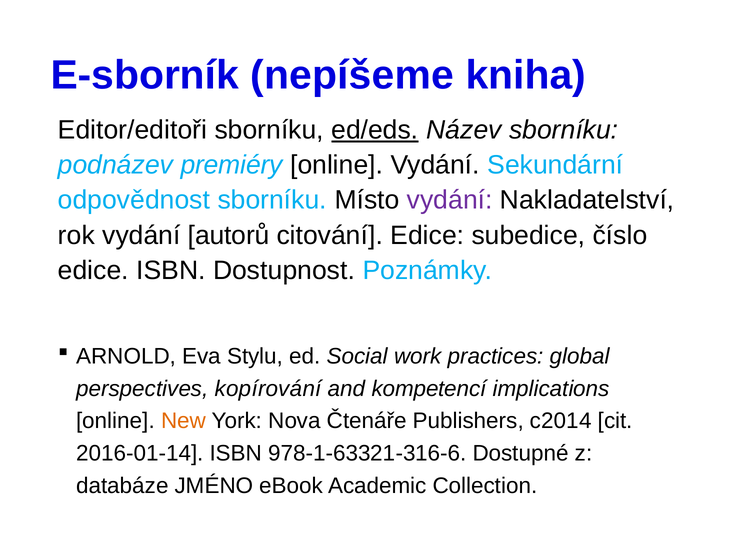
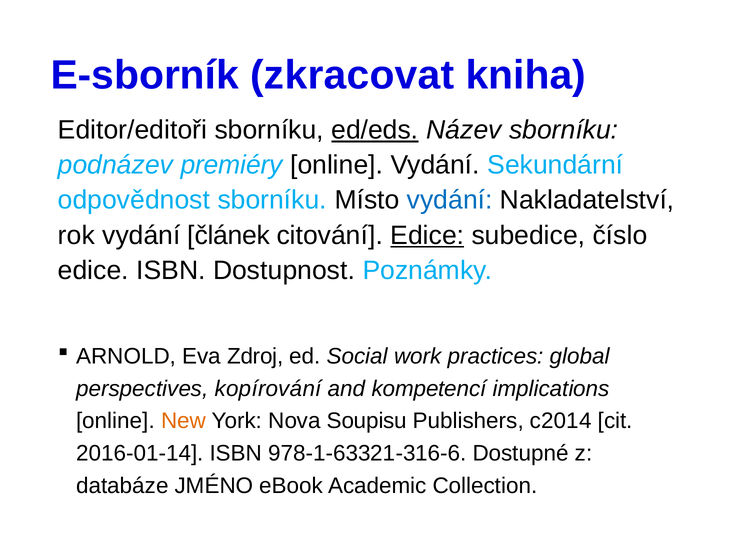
nepíšeme: nepíšeme -> zkracovat
vydání at (450, 200) colour: purple -> blue
autorů: autorů -> článek
Edice at (427, 235) underline: none -> present
Stylu: Stylu -> Zdroj
Čtenáře: Čtenáře -> Soupisu
